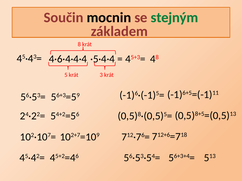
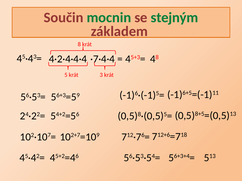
mocnin colour: black -> green
·5·4·4: ·5·4·4 -> ·7·4·4
4·6·4·4·4: 4·6·4·4·4 -> 4·2·4·4·4
